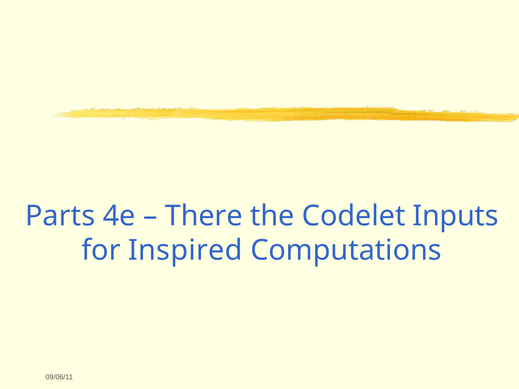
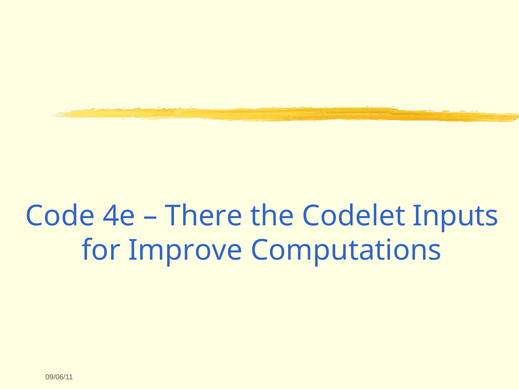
Parts: Parts -> Code
Inspired: Inspired -> Improve
